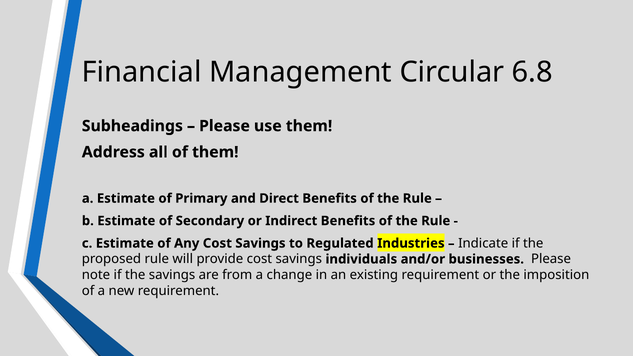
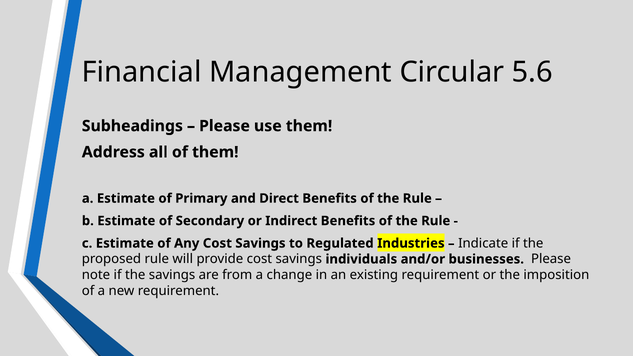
6.8: 6.8 -> 5.6
